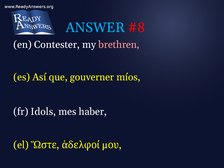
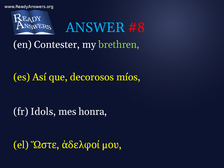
brethren colour: pink -> light green
gouverner: gouverner -> decorosos
haber: haber -> honra
